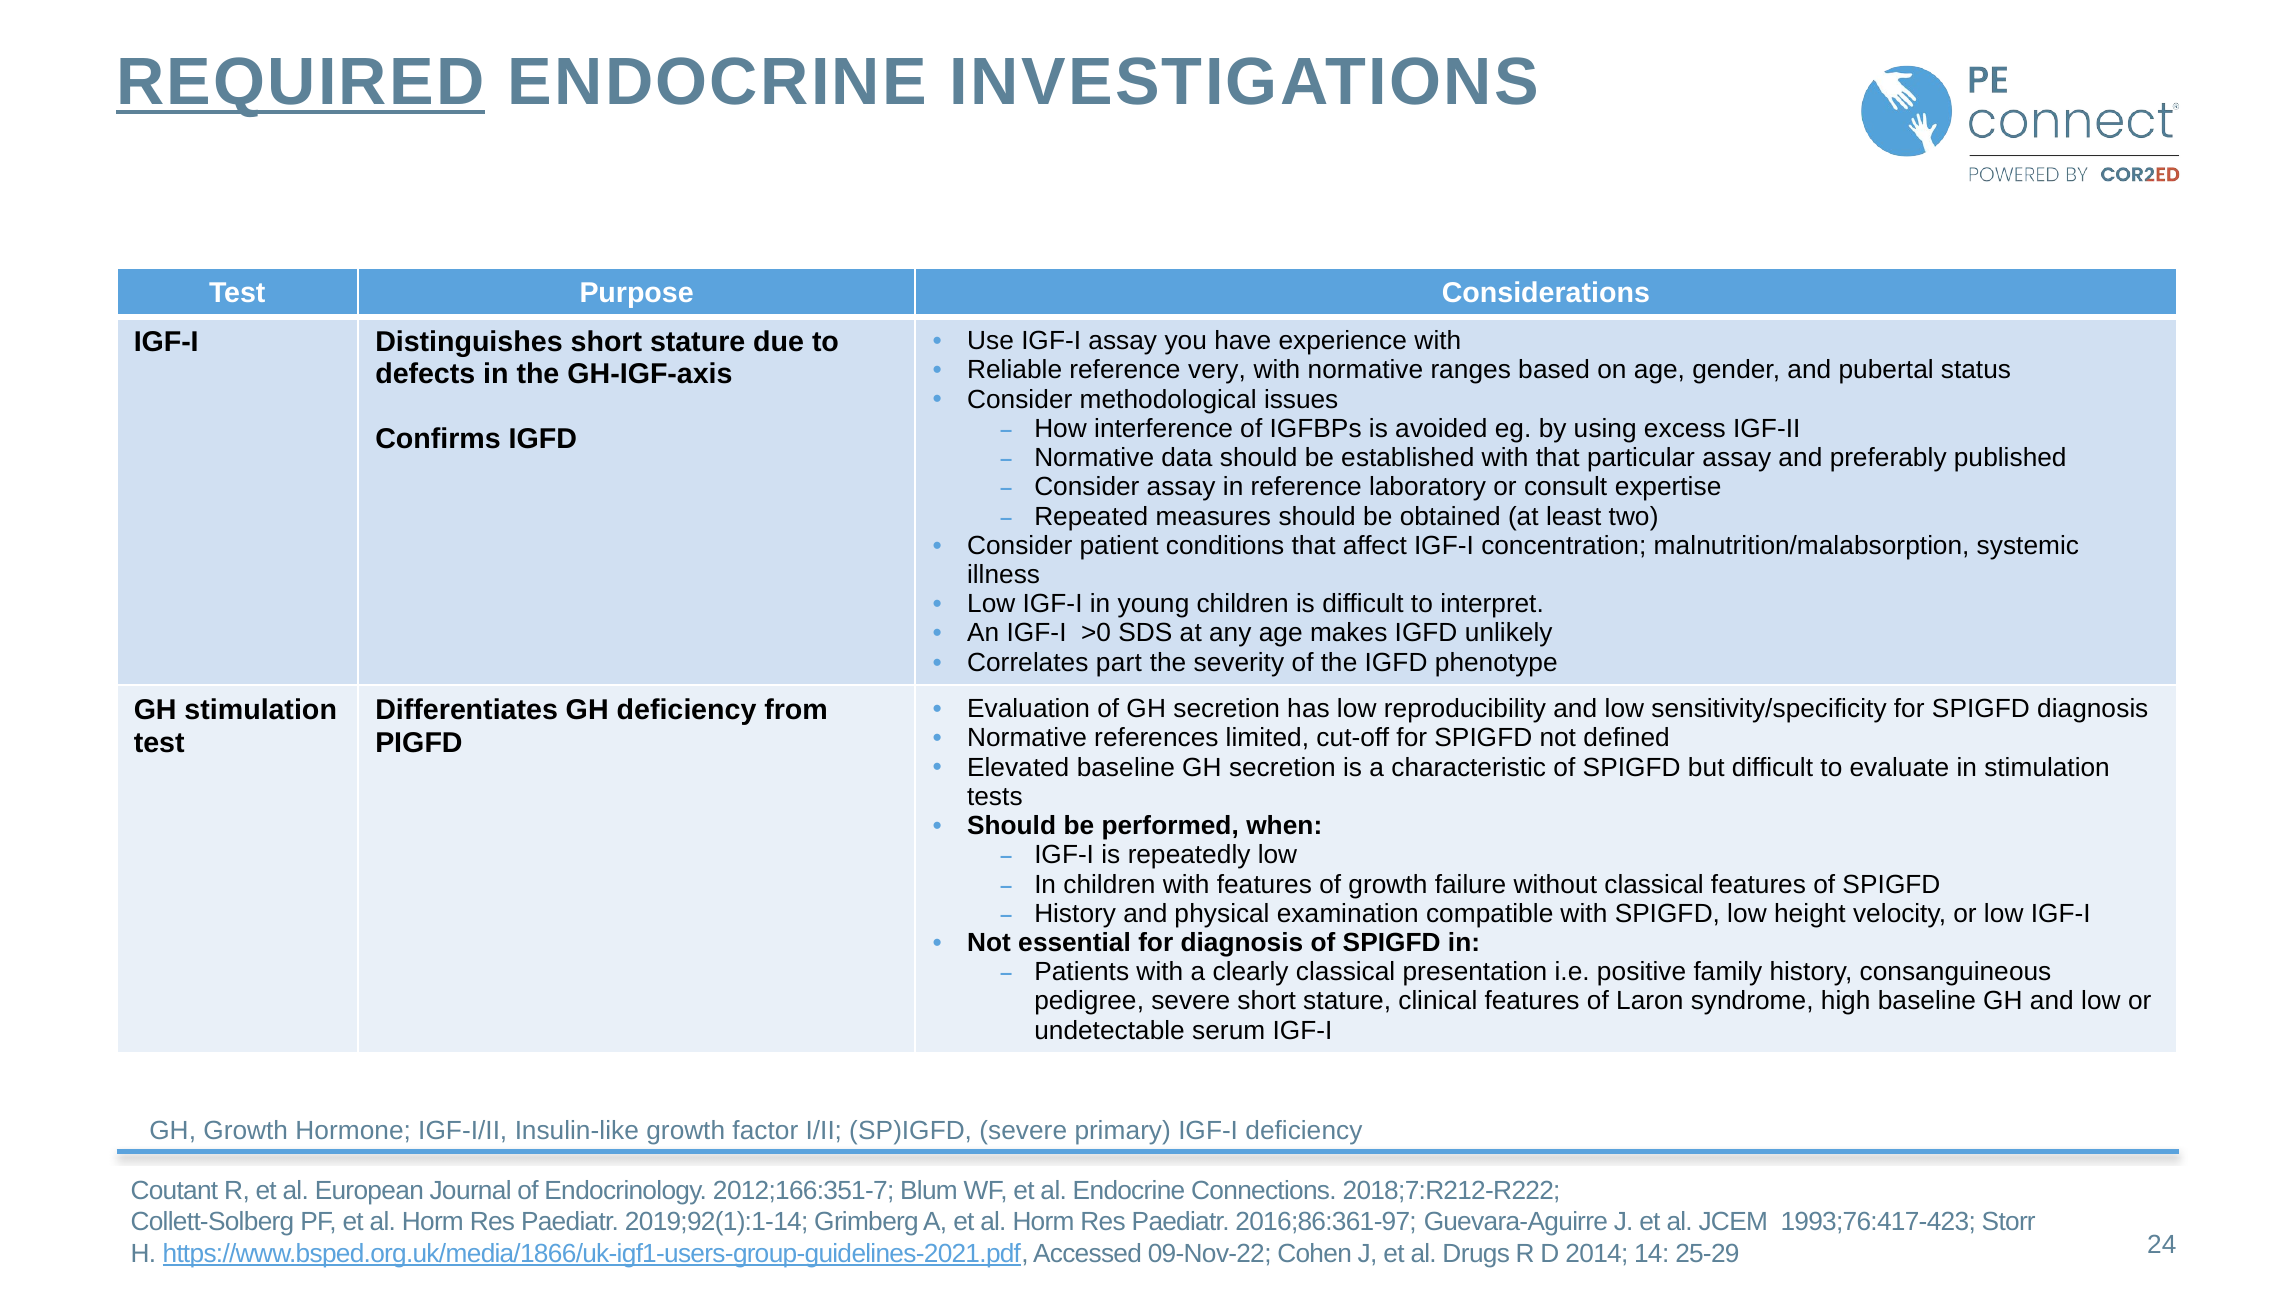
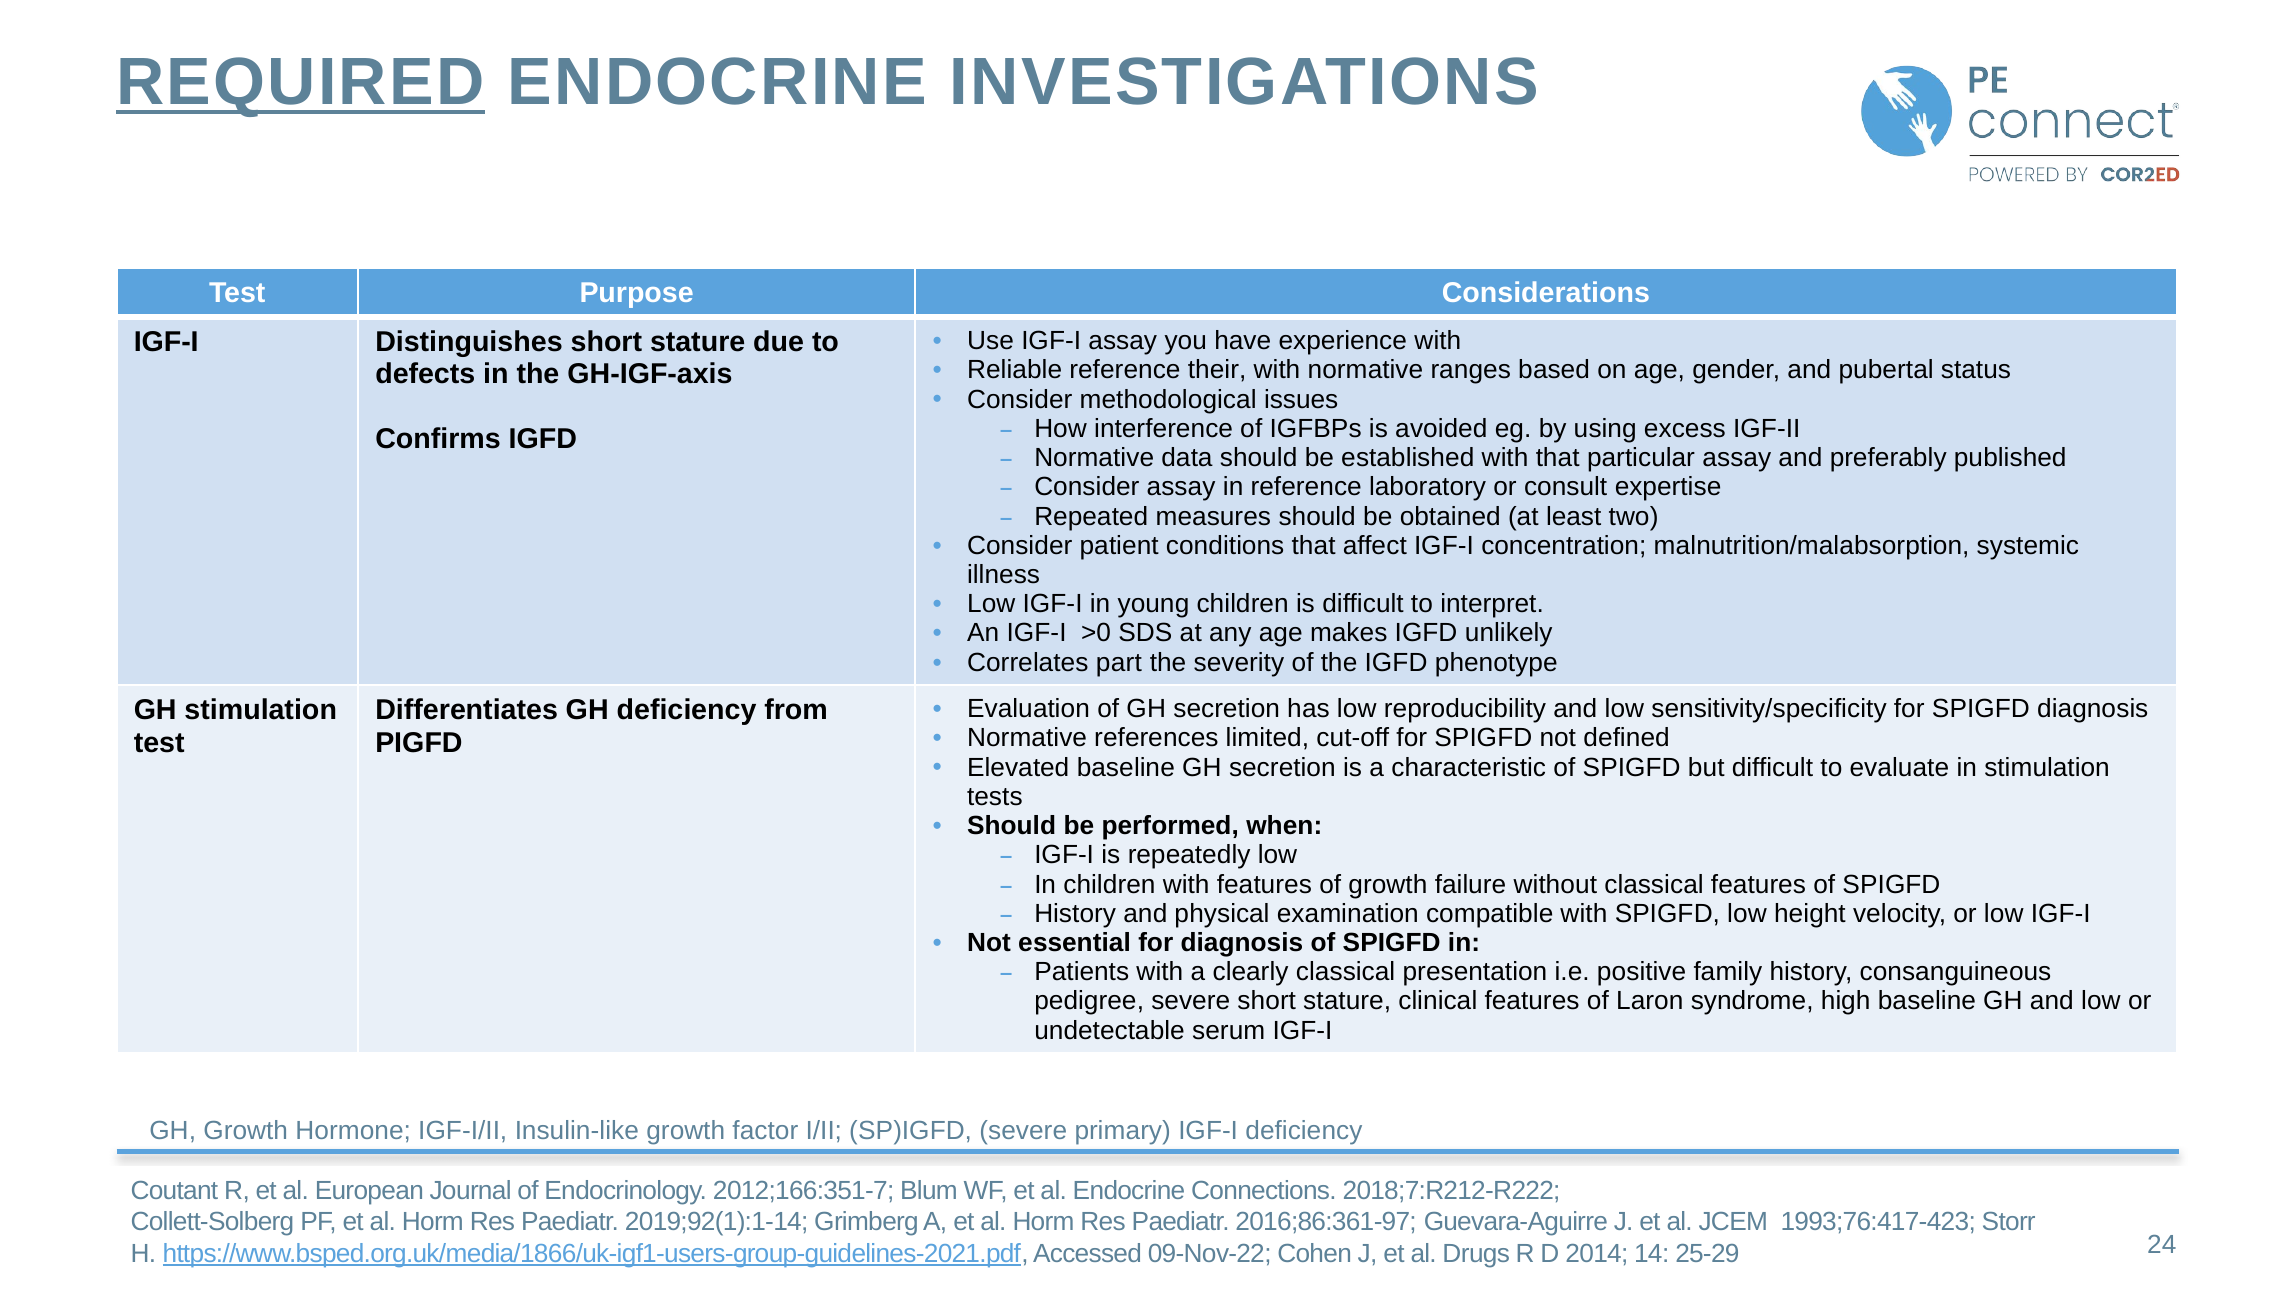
very: very -> their
